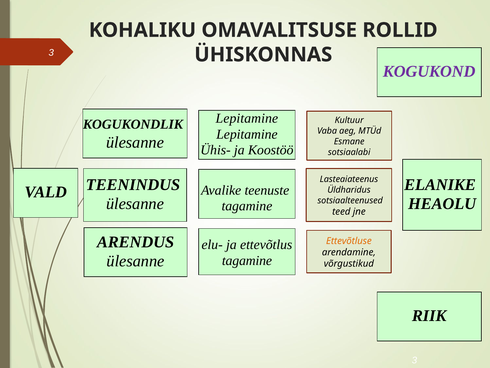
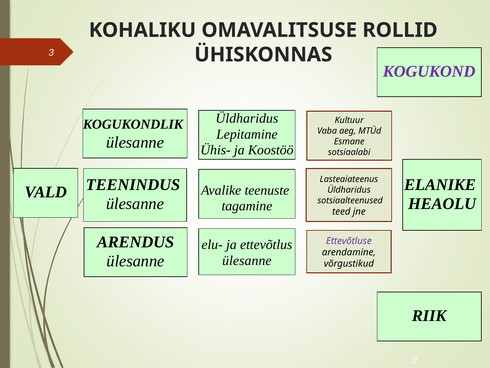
Lepitamine at (247, 118): Lepitamine -> Üldharidus
Ettevõtluse colour: orange -> purple
tagamine at (247, 260): tagamine -> ülesanne
